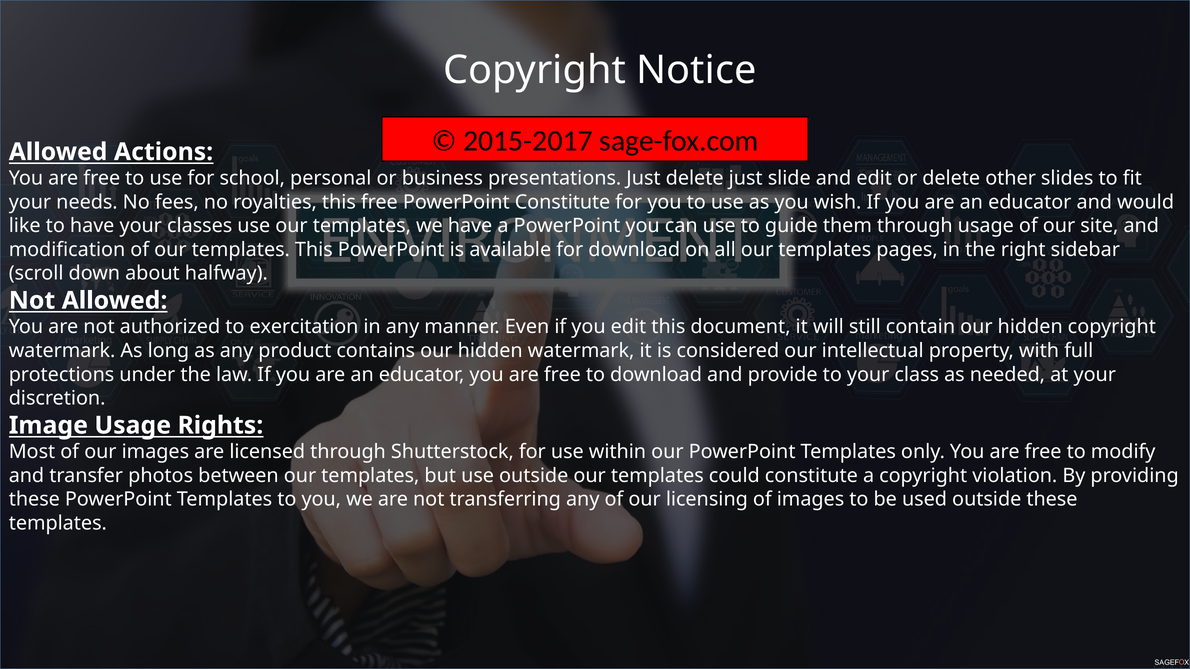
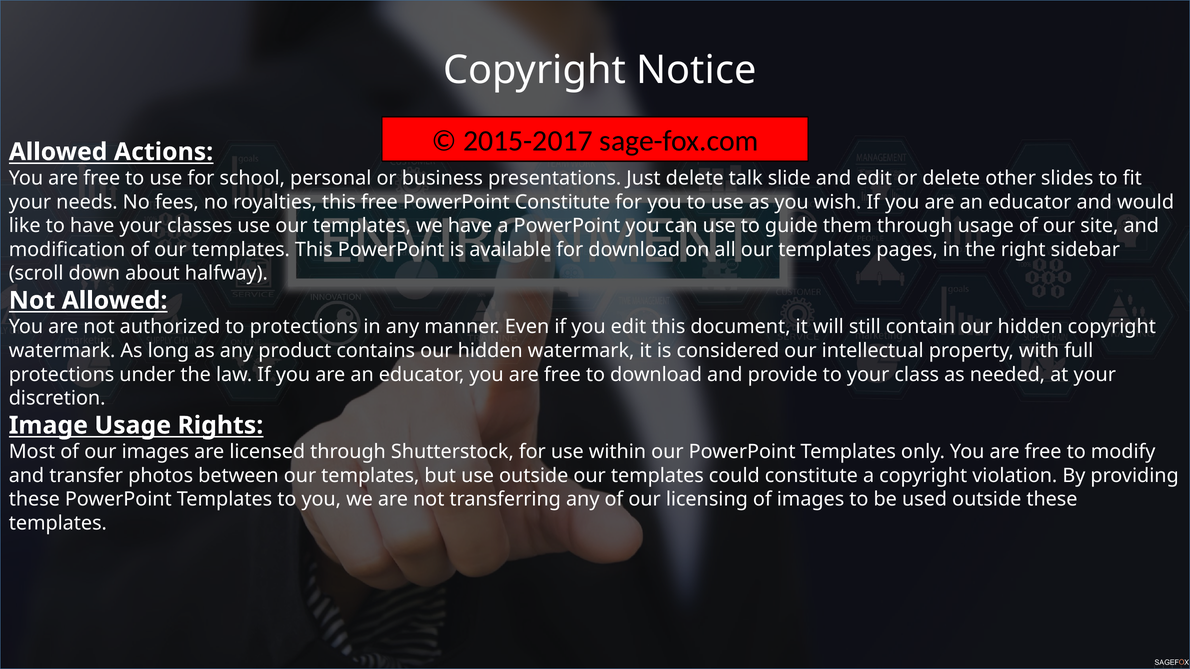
delete just: just -> talk
to exercitation: exercitation -> protections
